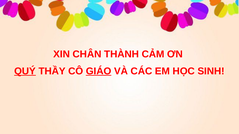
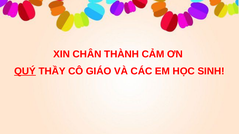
GIÁO underline: present -> none
